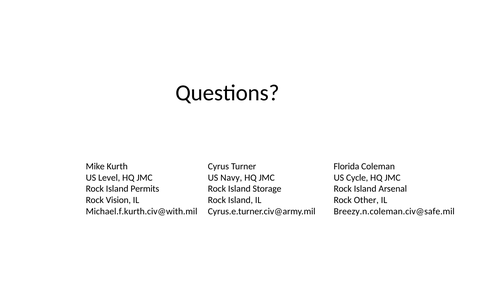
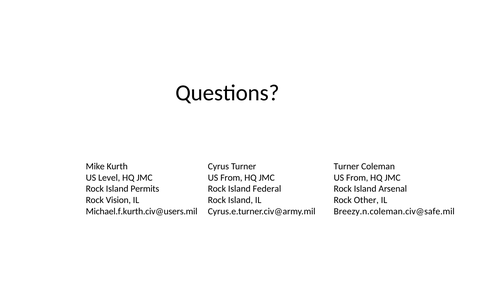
Florida at (346, 166): Florida -> Turner
Navy at (231, 177): Navy -> From
Cycle at (357, 177): Cycle -> From
Storage: Storage -> Federal
Michael.f.kurth.civ@with.mil: Michael.f.kurth.civ@with.mil -> Michael.f.kurth.civ@users.mil
